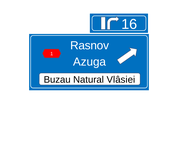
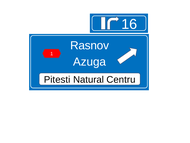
Buzau: Buzau -> Pitesti
Vlâsiei: Vlâsiei -> Centru
